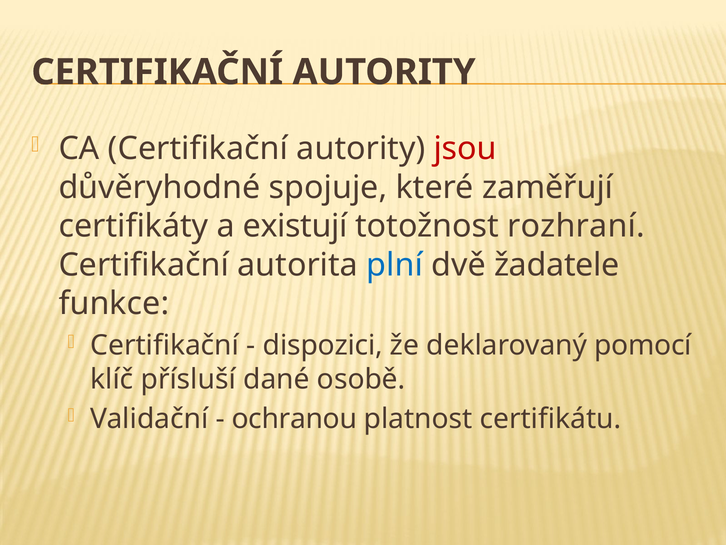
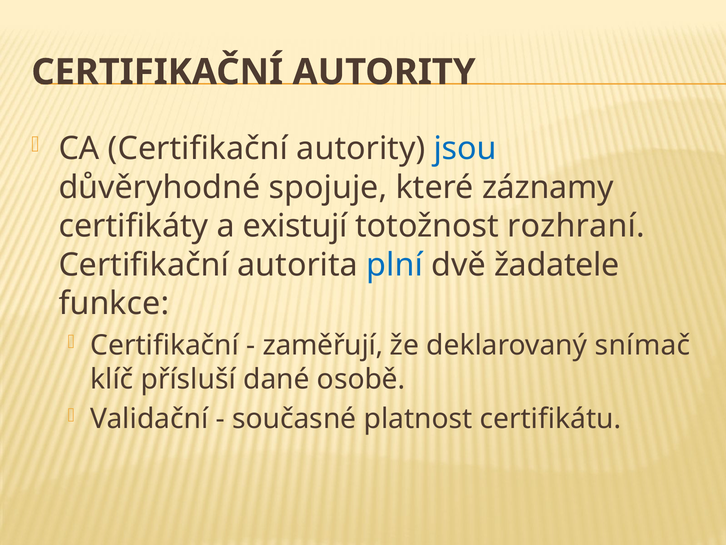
jsou colour: red -> blue
zaměřují: zaměřují -> záznamy
dispozici: dispozici -> zaměřují
pomocí: pomocí -> snímač
ochranou: ochranou -> současné
